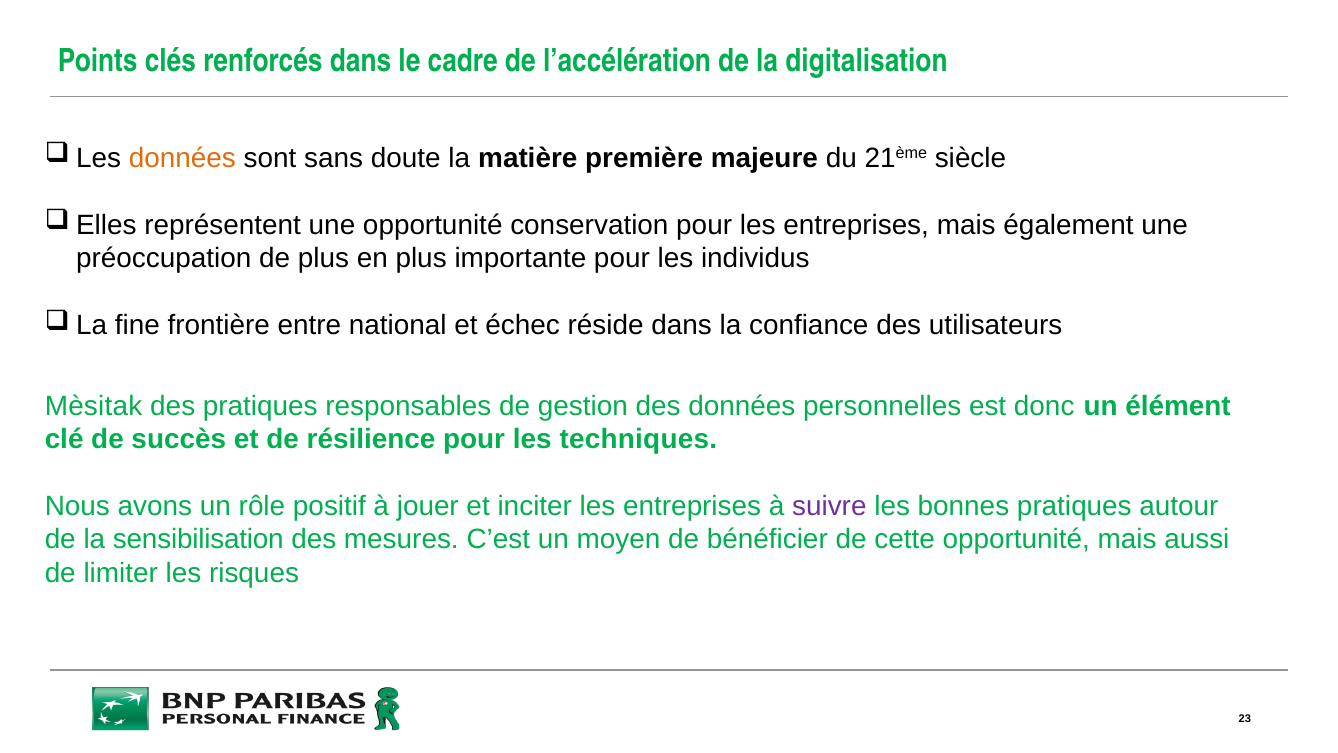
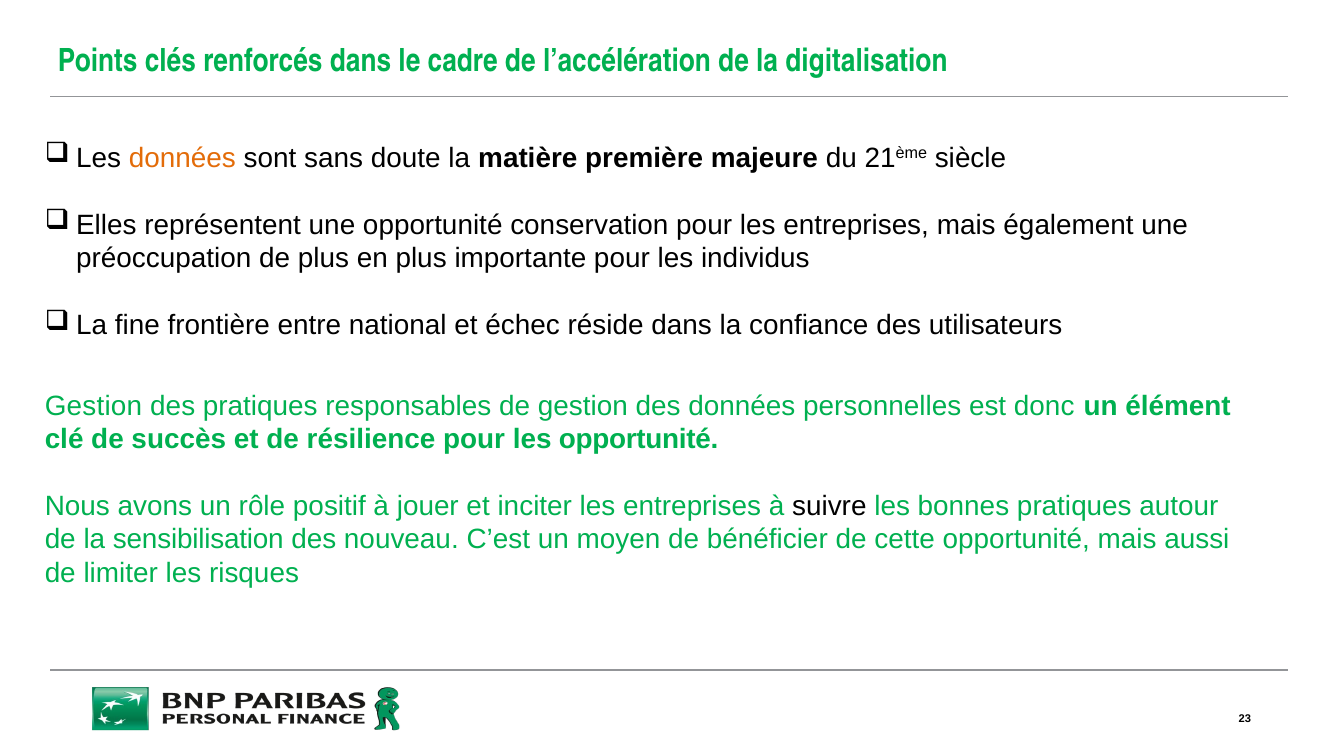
Mèsitak at (94, 406): Mèsitak -> Gestion
les techniques: techniques -> opportunité
suivre colour: purple -> black
mesures: mesures -> nouveau
